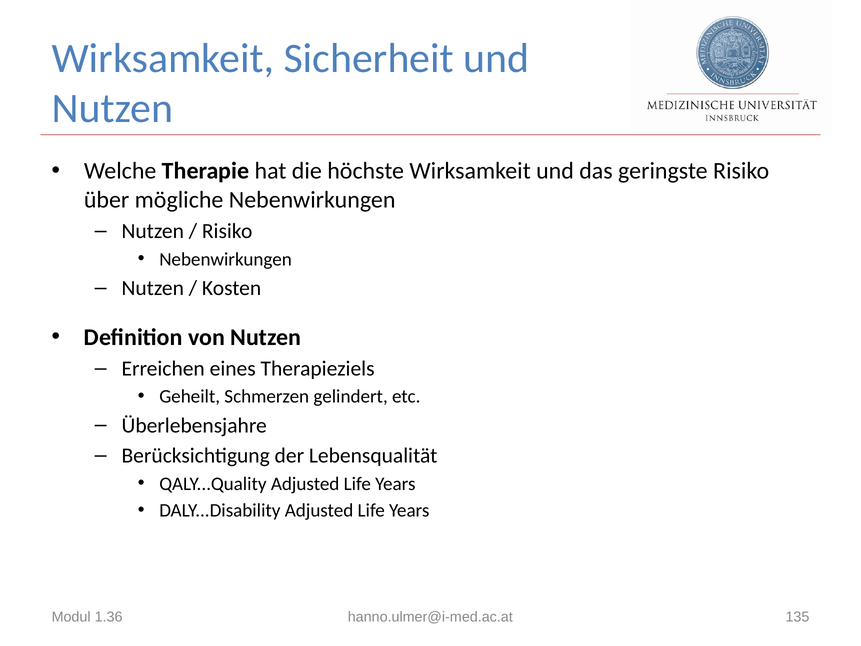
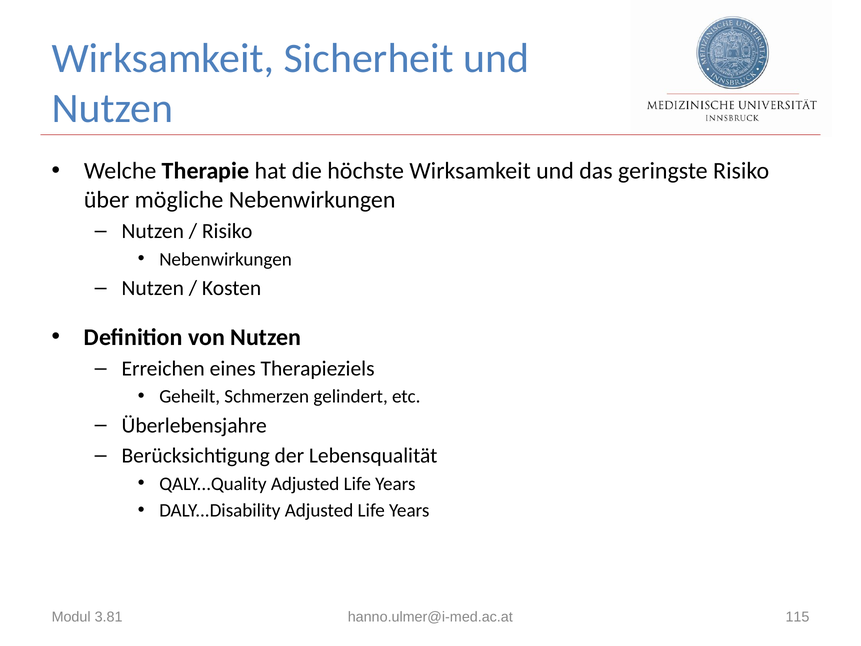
1.36: 1.36 -> 3.81
135: 135 -> 115
